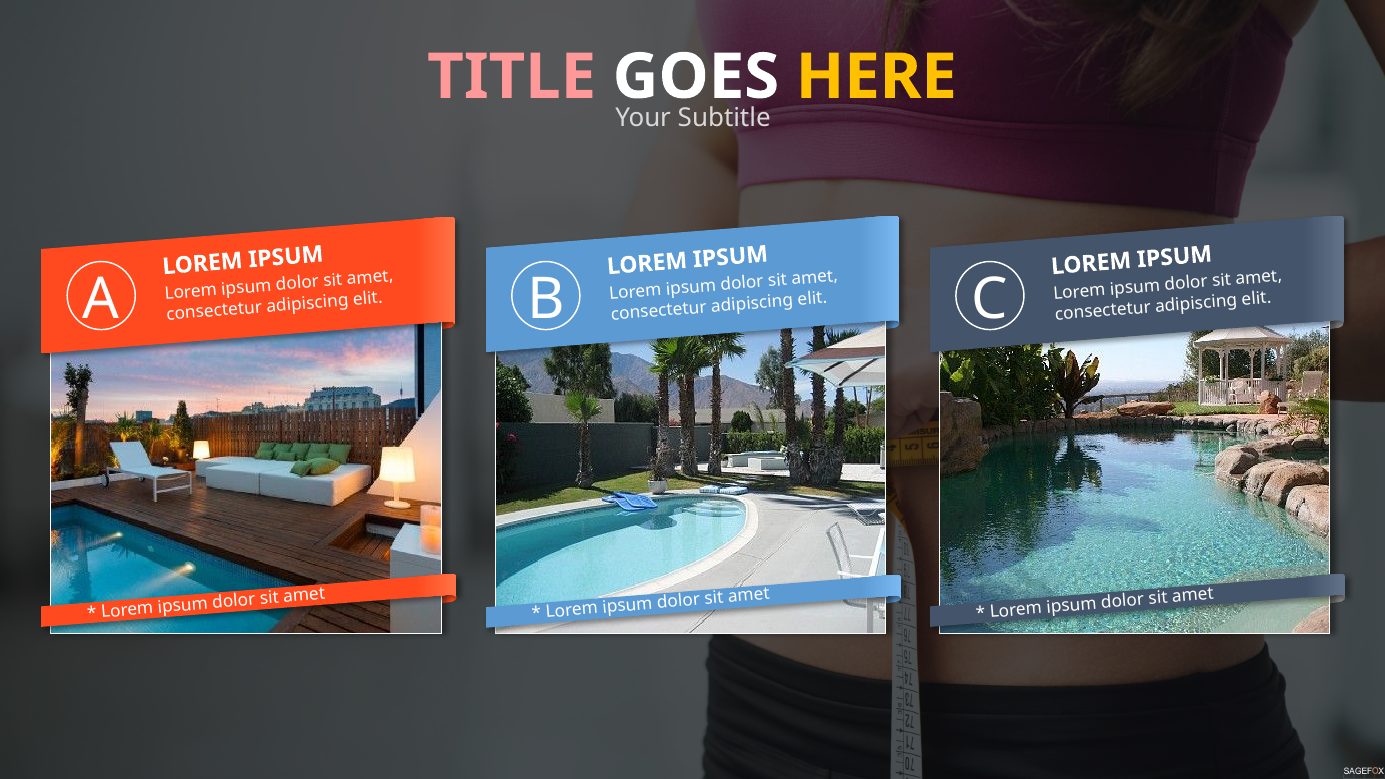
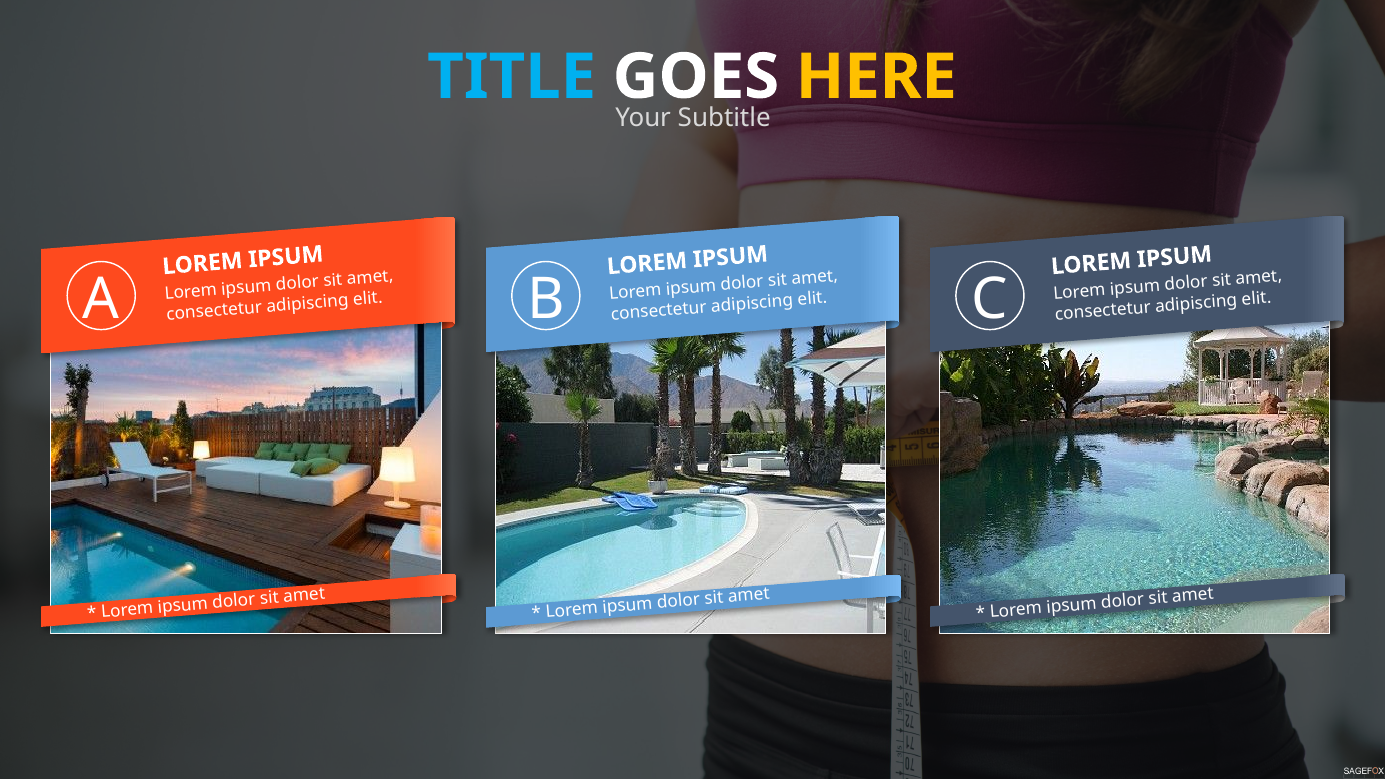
TITLE colour: pink -> light blue
